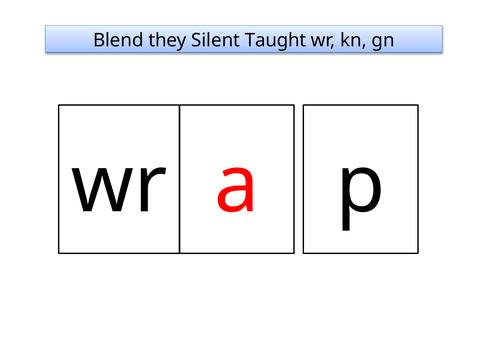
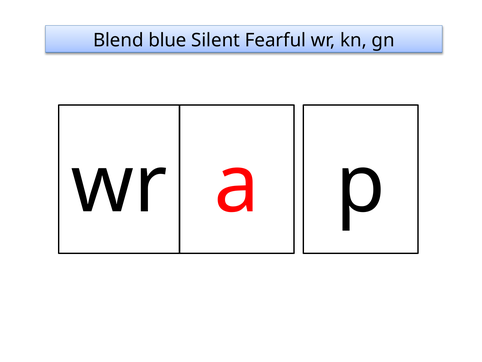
they: they -> blue
Taught: Taught -> Fearful
